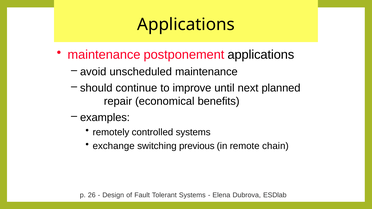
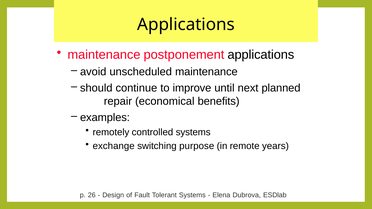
previous: previous -> purpose
chain: chain -> years
